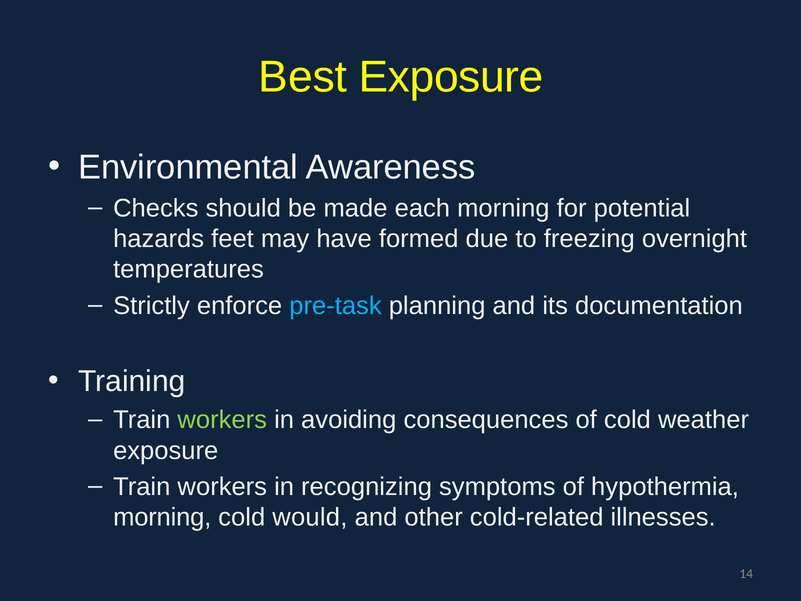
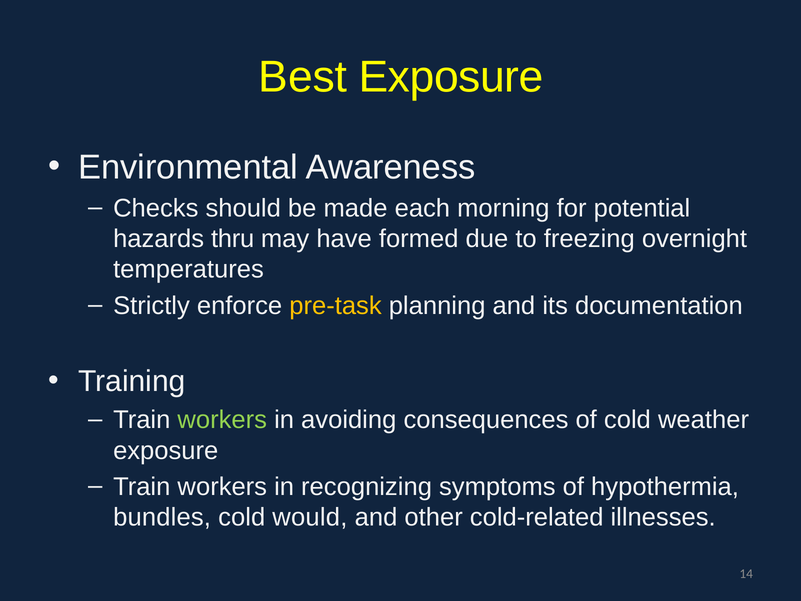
feet: feet -> thru
pre-task colour: light blue -> yellow
morning at (162, 517): morning -> bundles
